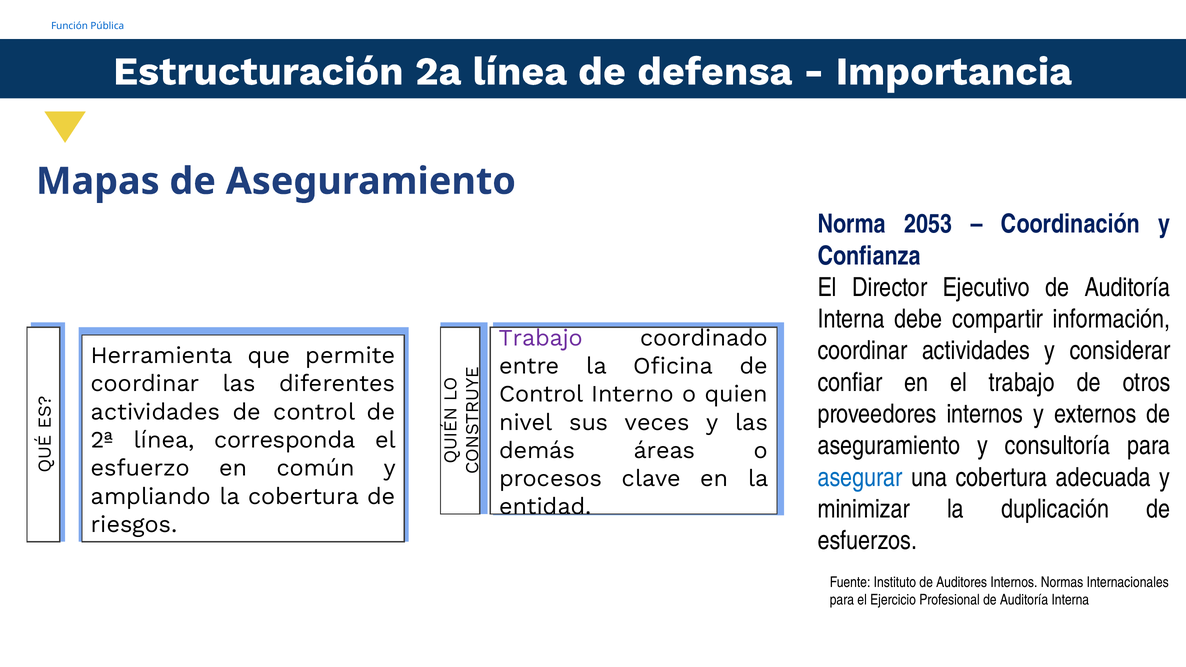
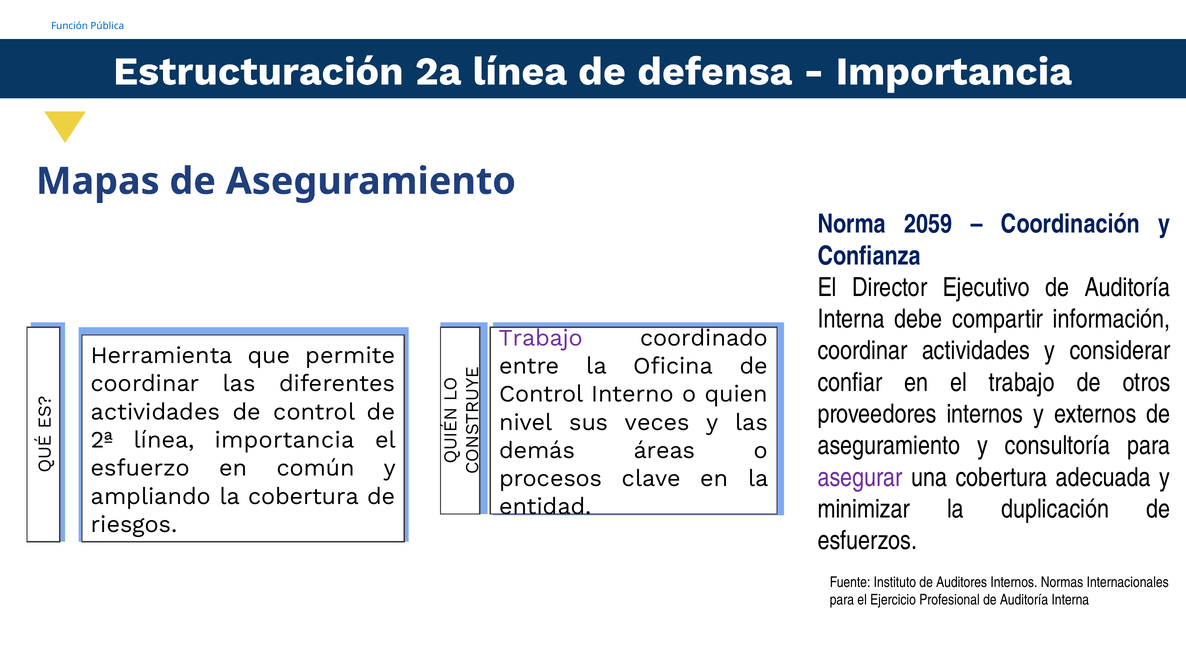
2053: 2053 -> 2059
línea corresponda: corresponda -> importancia
asegurar colour: blue -> purple
